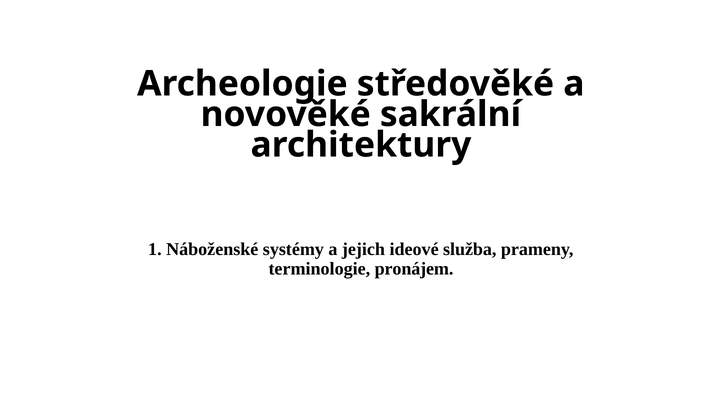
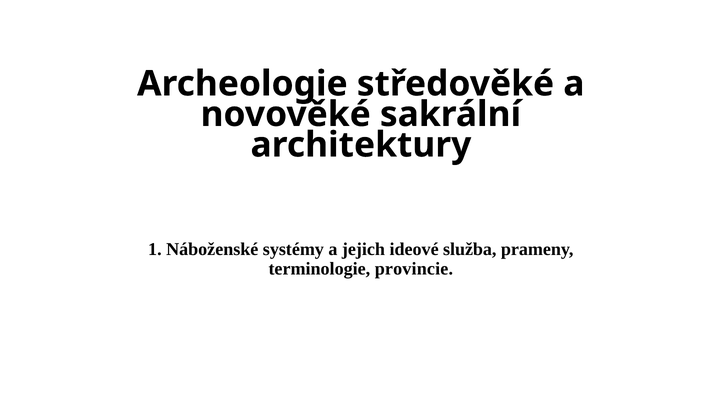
pronájem: pronájem -> provincie
